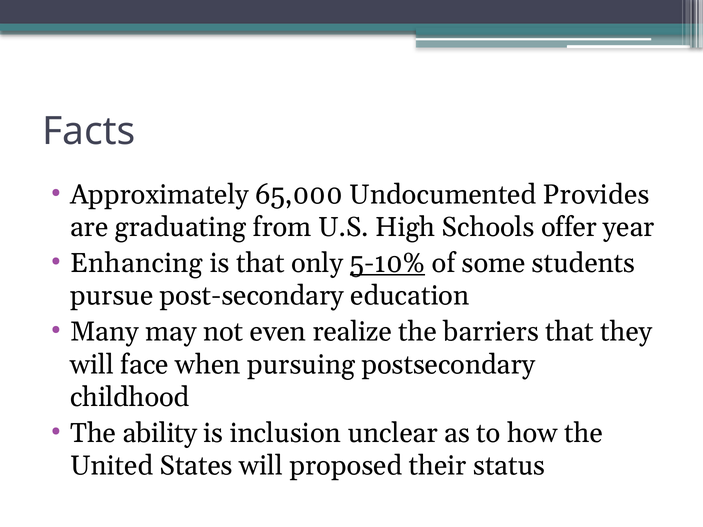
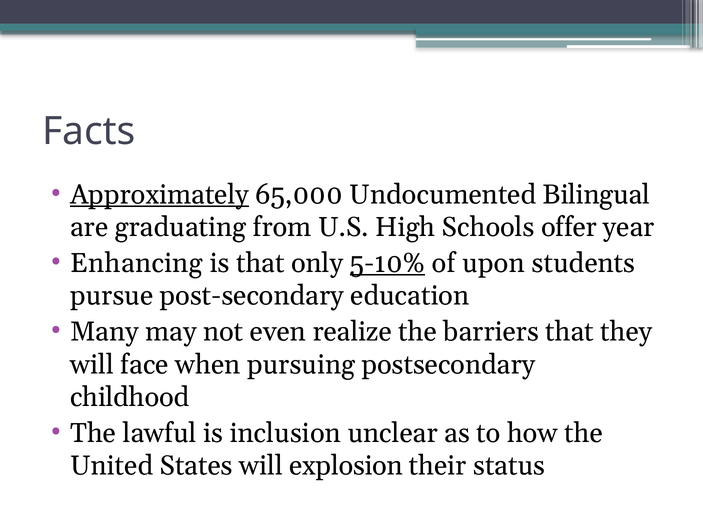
Approximately underline: none -> present
Provides: Provides -> Bilingual
some: some -> upon
ability: ability -> lawful
proposed: proposed -> explosion
